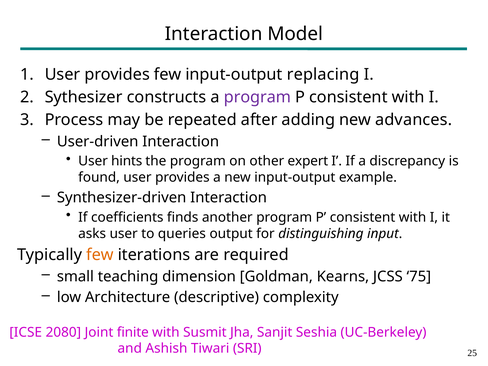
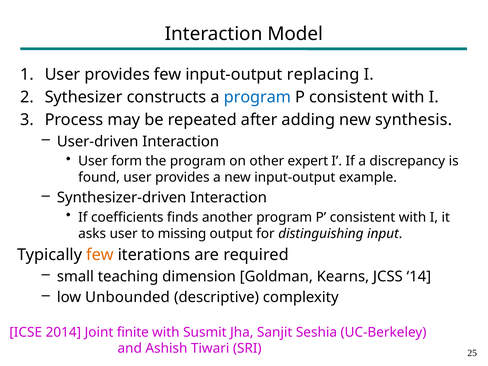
program at (257, 97) colour: purple -> blue
advances: advances -> synthesis
hints: hints -> form
queries: queries -> missing
75: 75 -> 14
Architecture: Architecture -> Unbounded
2080: 2080 -> 2014
